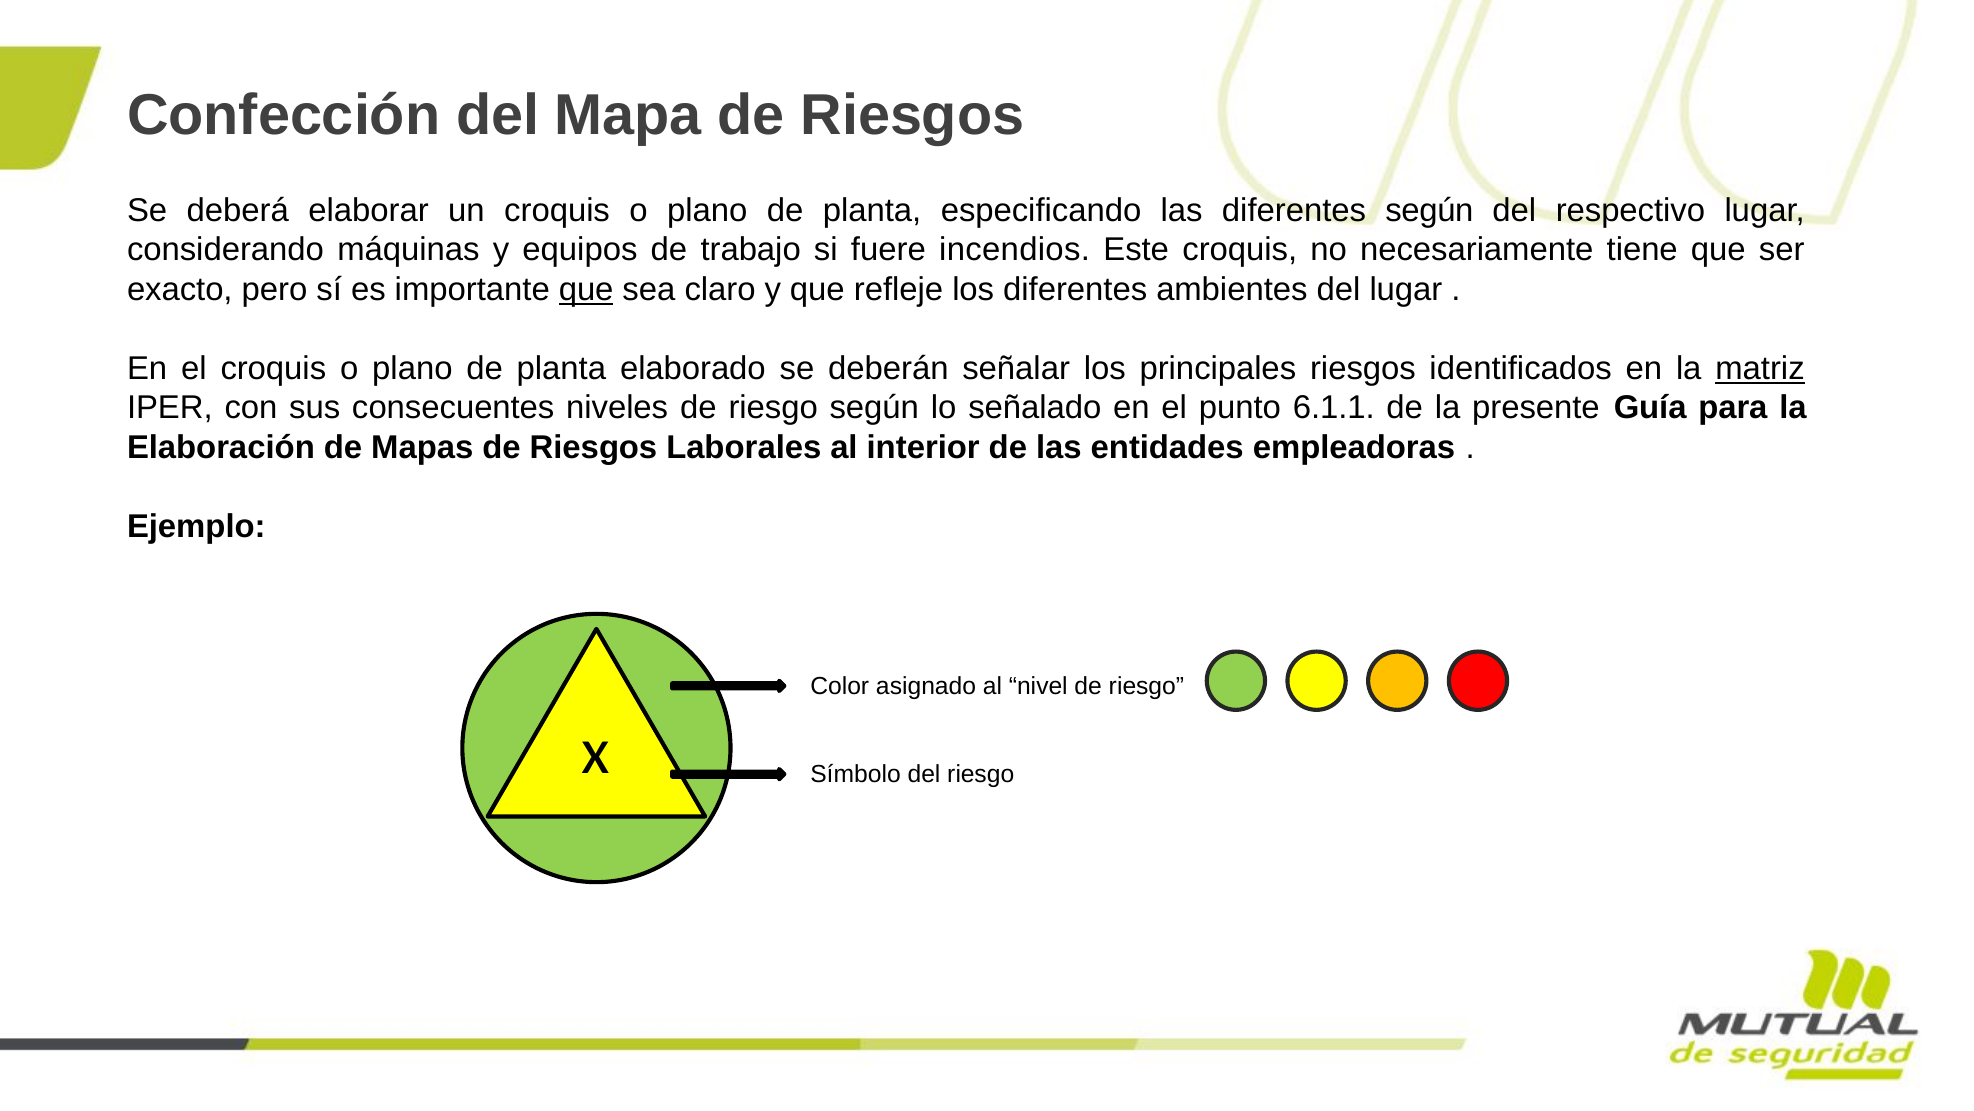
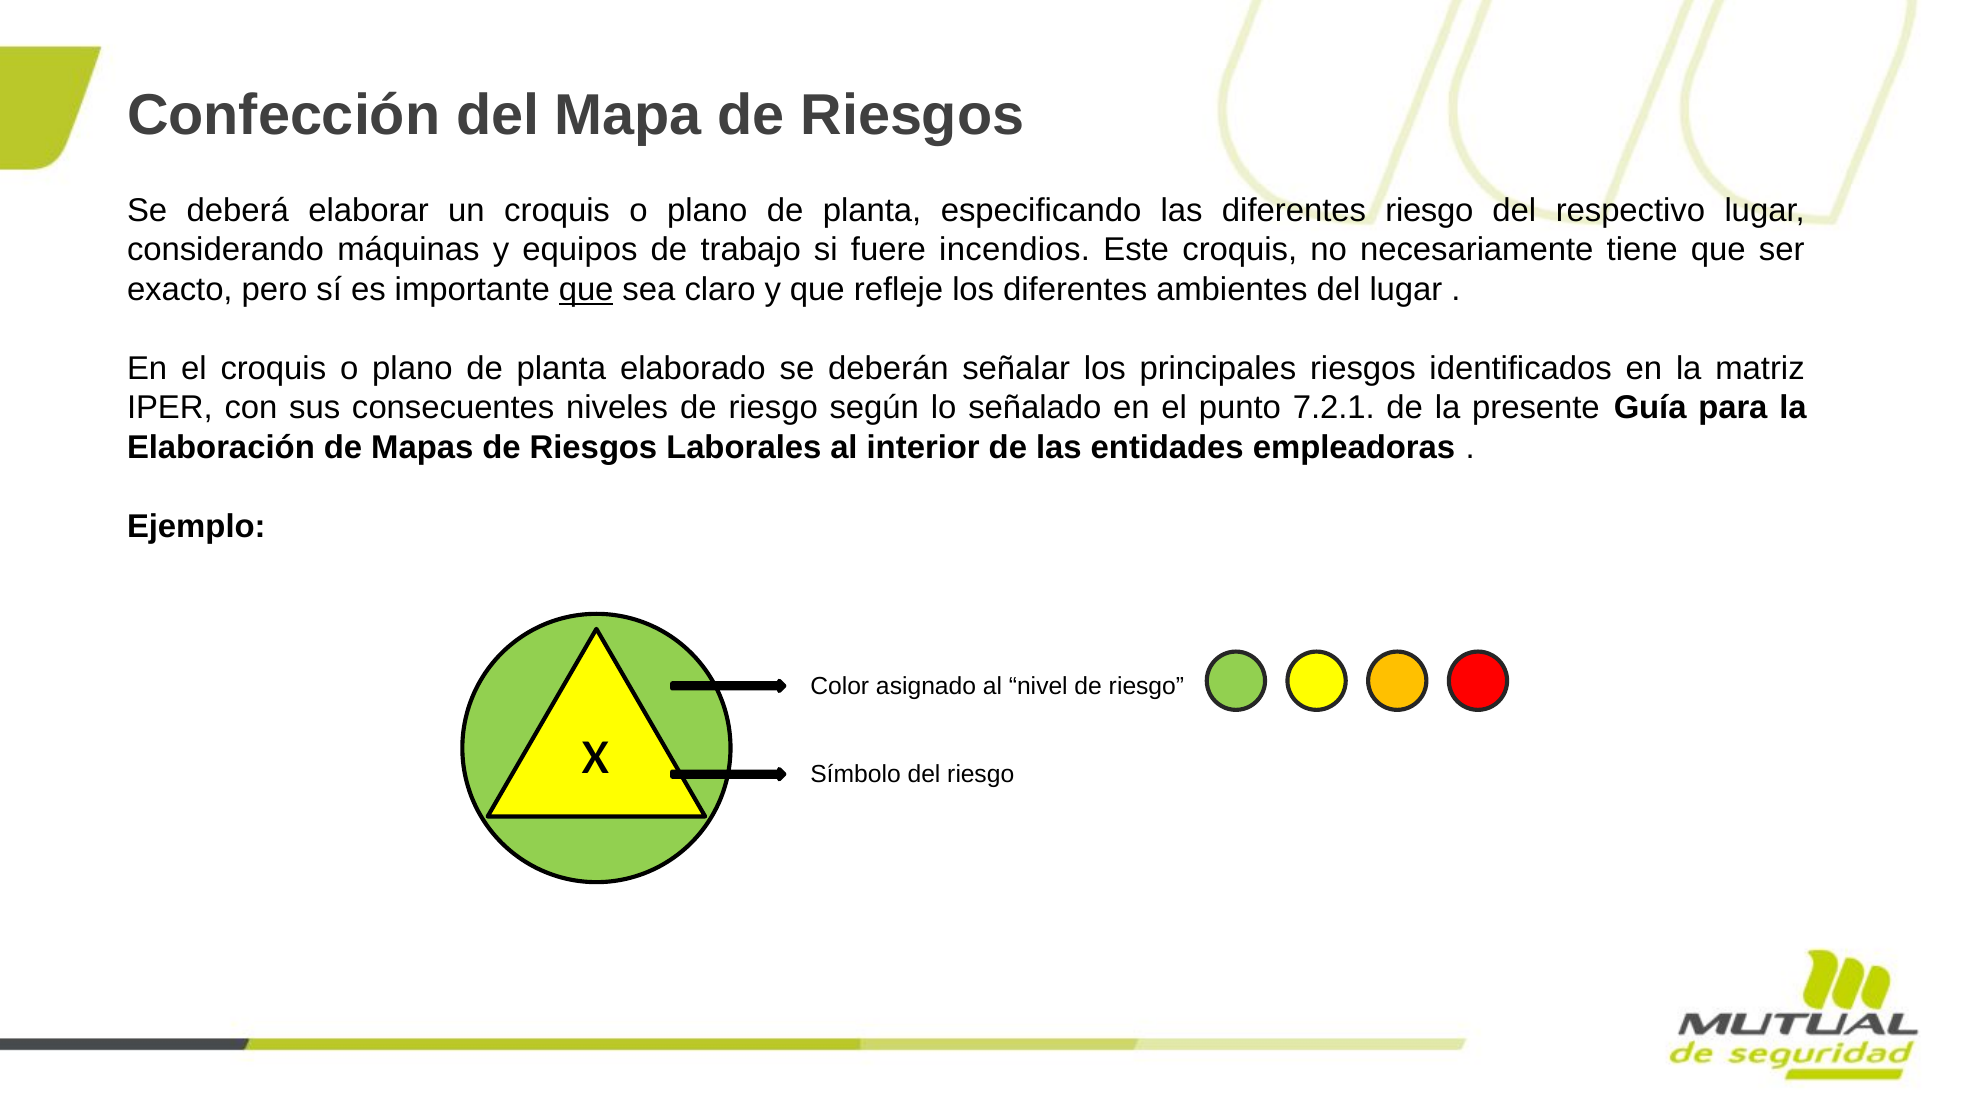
diferentes según: según -> riesgo
matriz underline: present -> none
6.1.1: 6.1.1 -> 7.2.1
